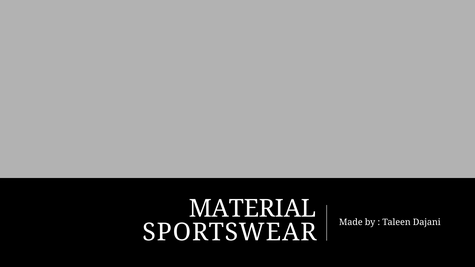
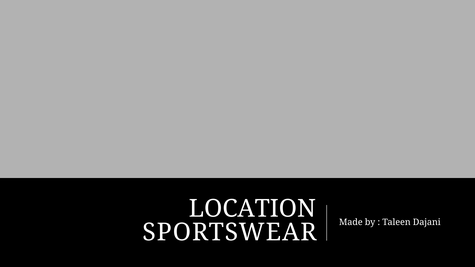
MATERIAL: MATERIAL -> LOCATION
